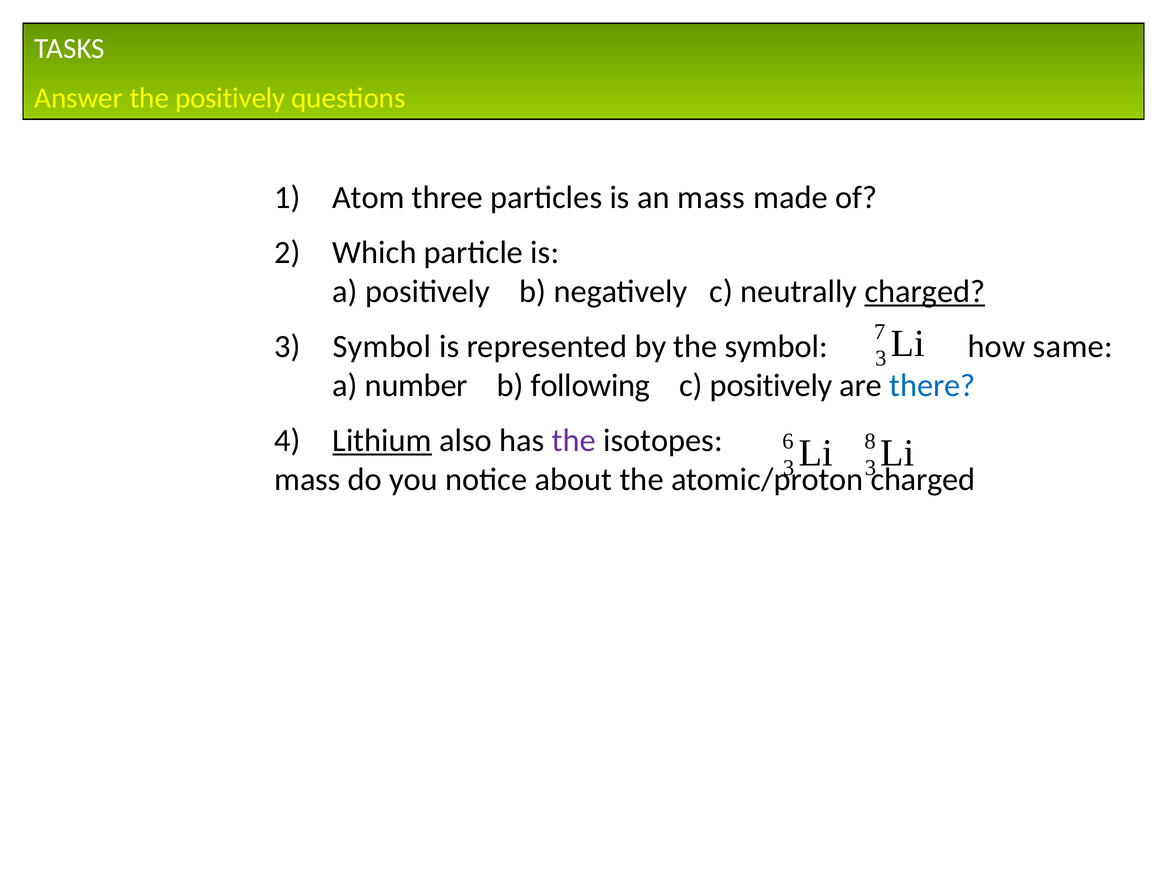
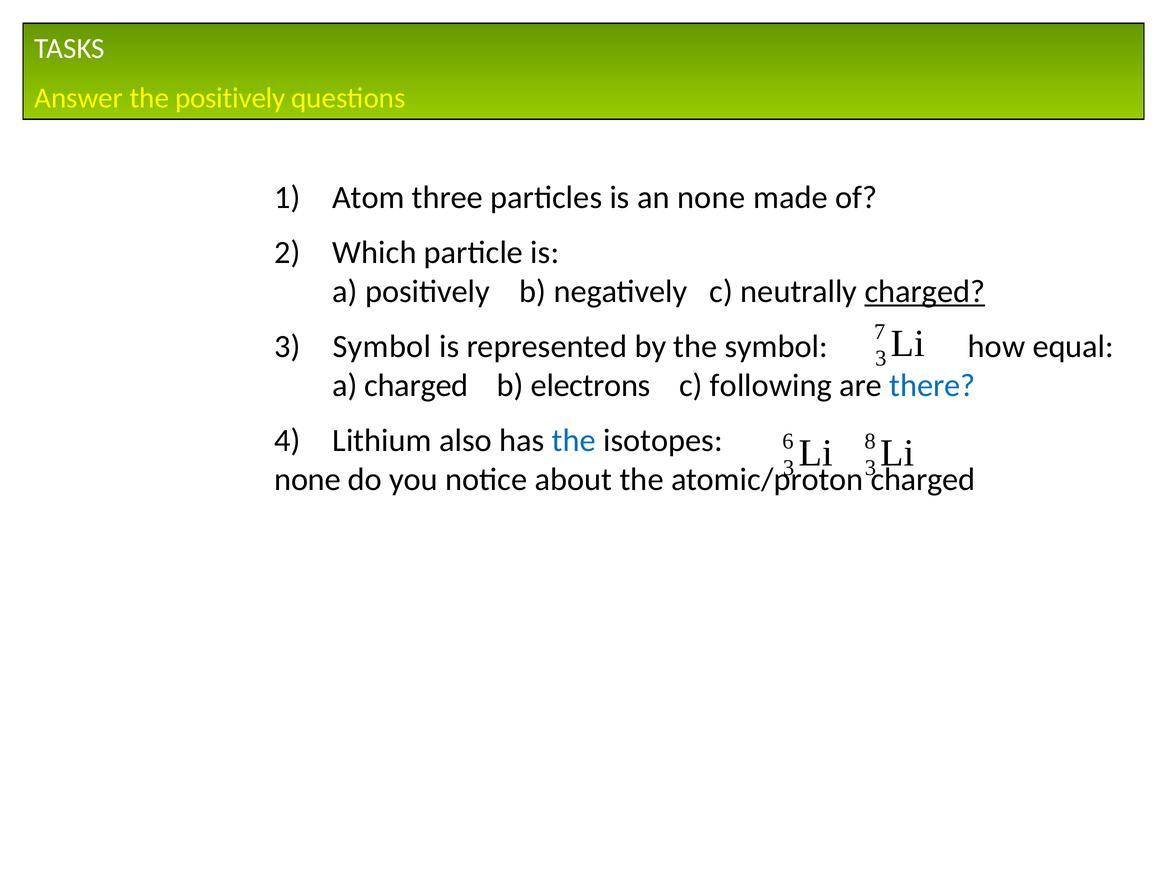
an mass: mass -> none
same: same -> equal
a number: number -> charged
following: following -> electrons
c positively: positively -> following
Lithium underline: present -> none
the at (574, 441) colour: purple -> blue
mass at (307, 480): mass -> none
